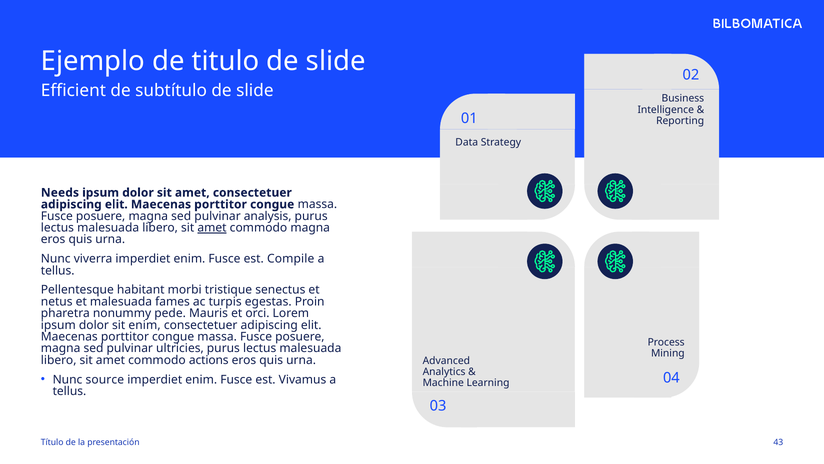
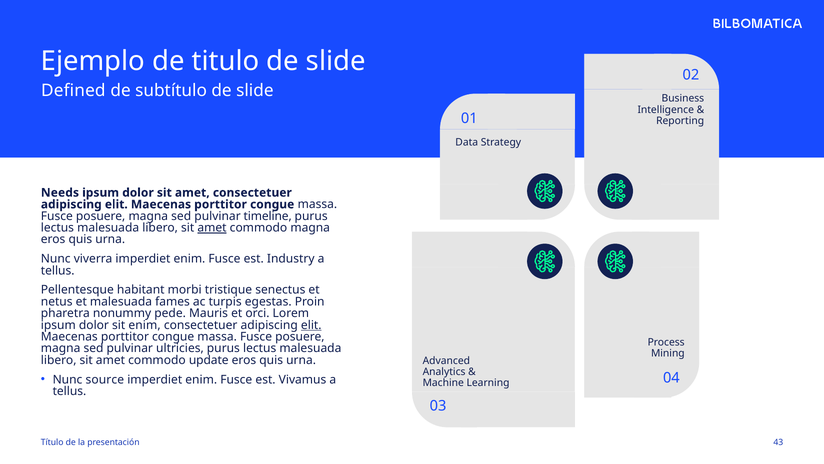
Efficient: Efficient -> Defined
analysis: analysis -> timeline
Compile: Compile -> Industry
elit at (311, 325) underline: none -> present
actions: actions -> update
